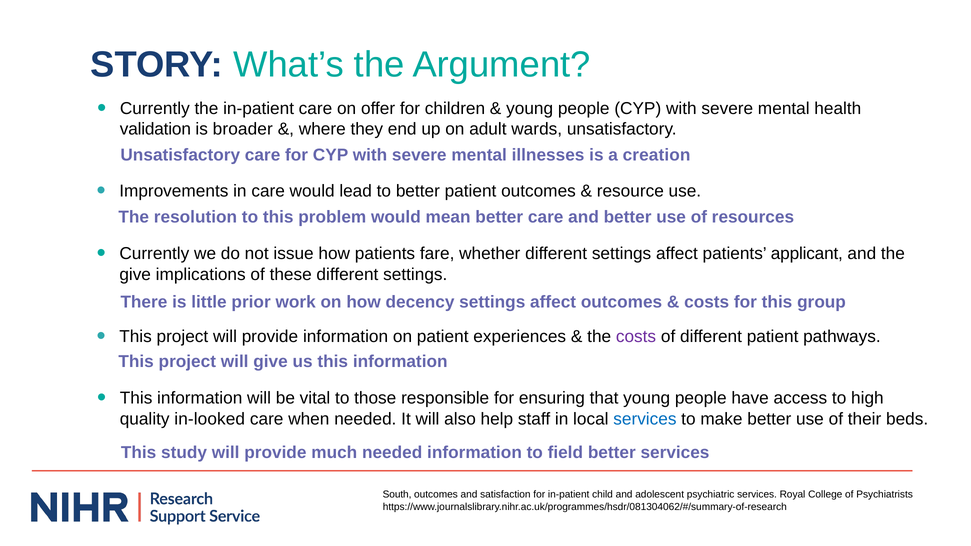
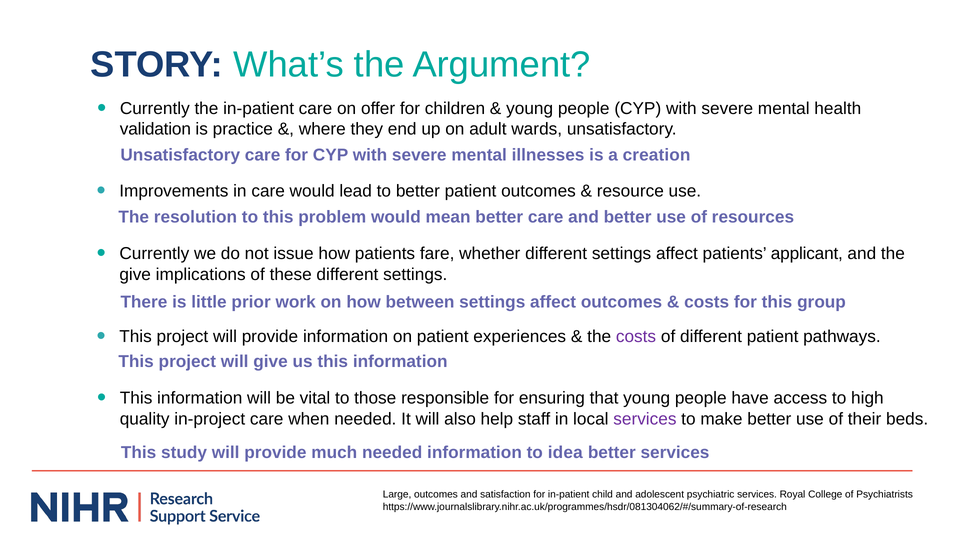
broader: broader -> practice
decency: decency -> between
in-looked: in-looked -> in-project
services at (645, 419) colour: blue -> purple
field: field -> idea
South: South -> Large
